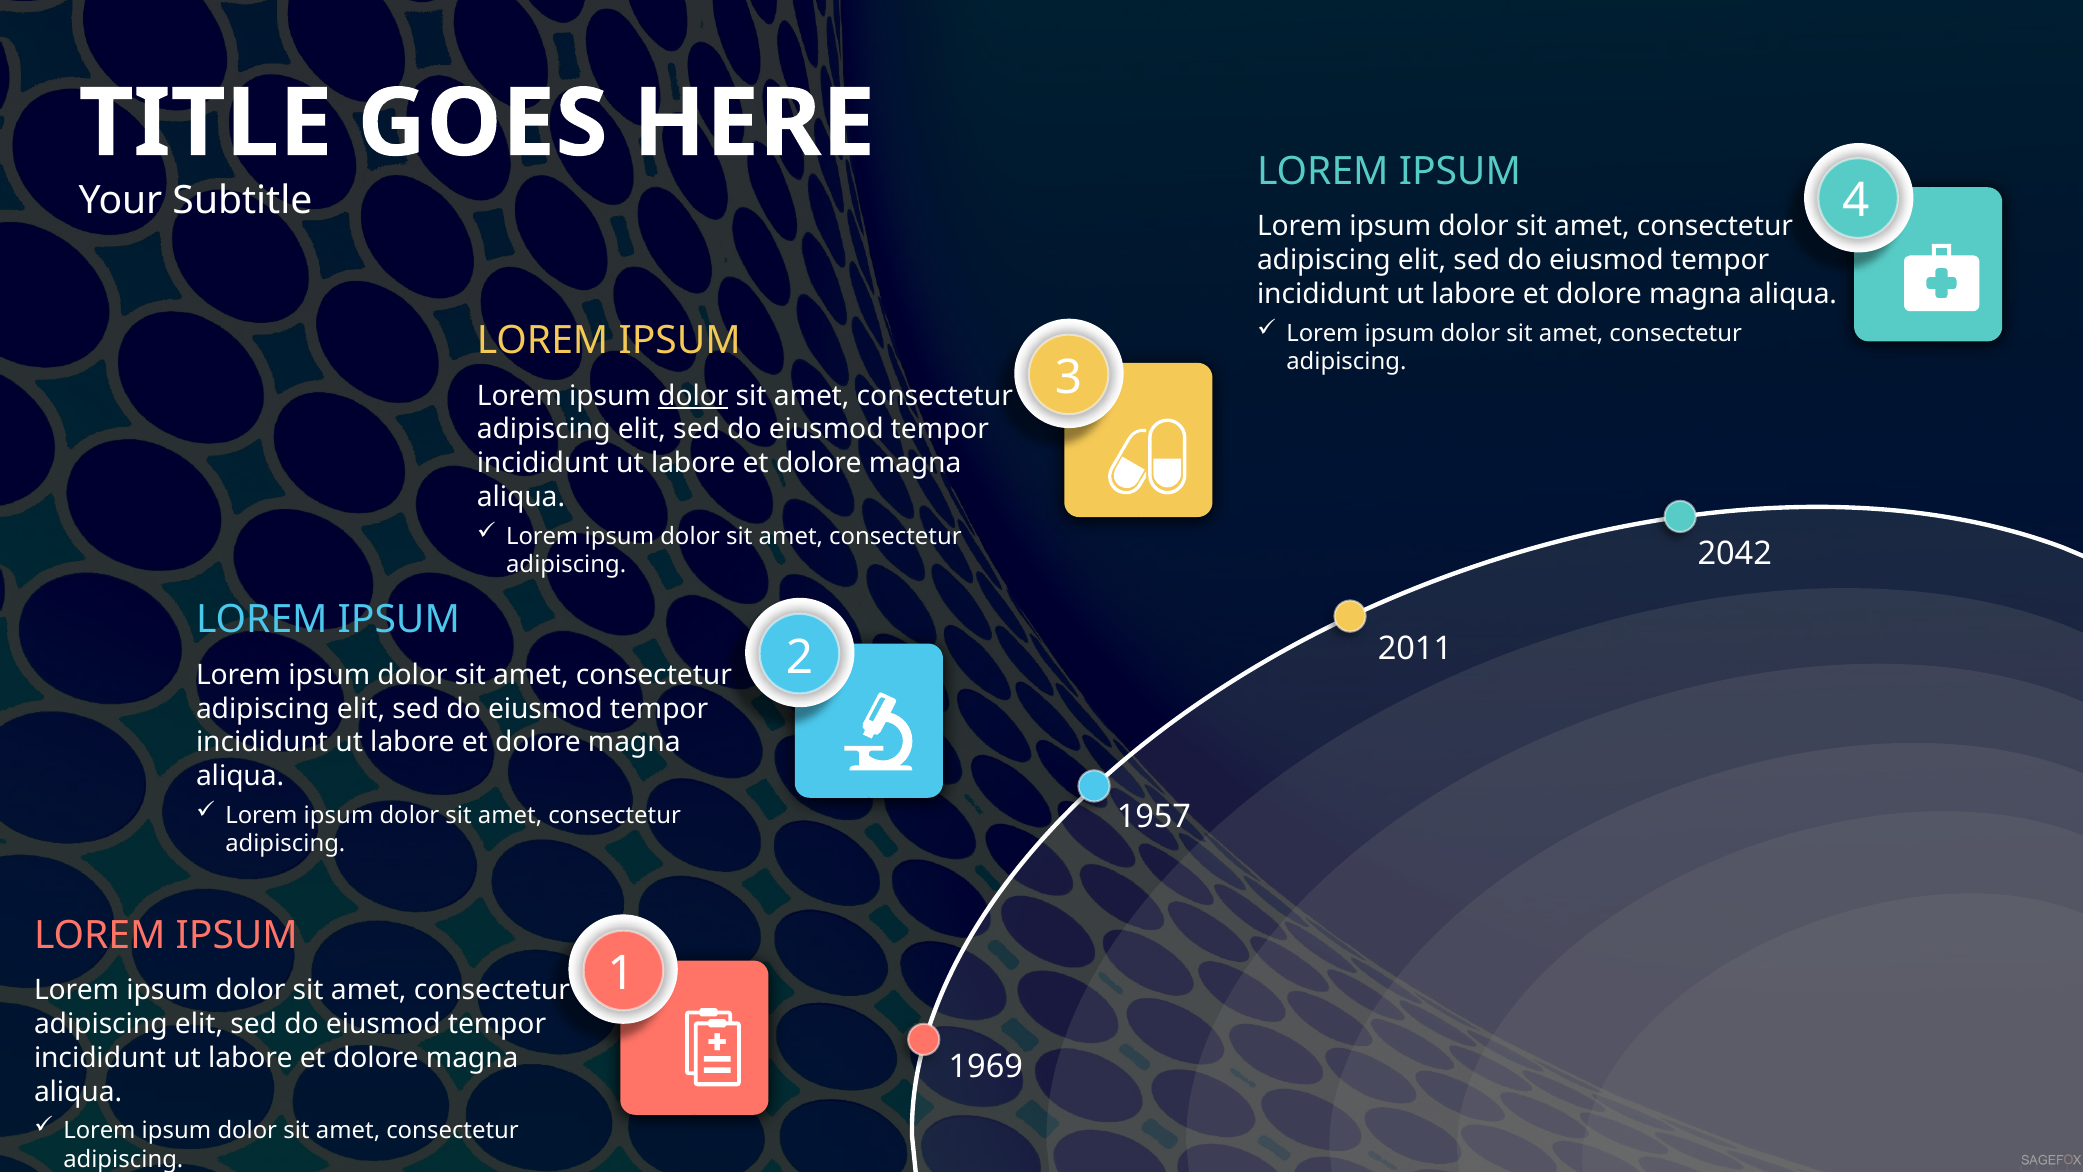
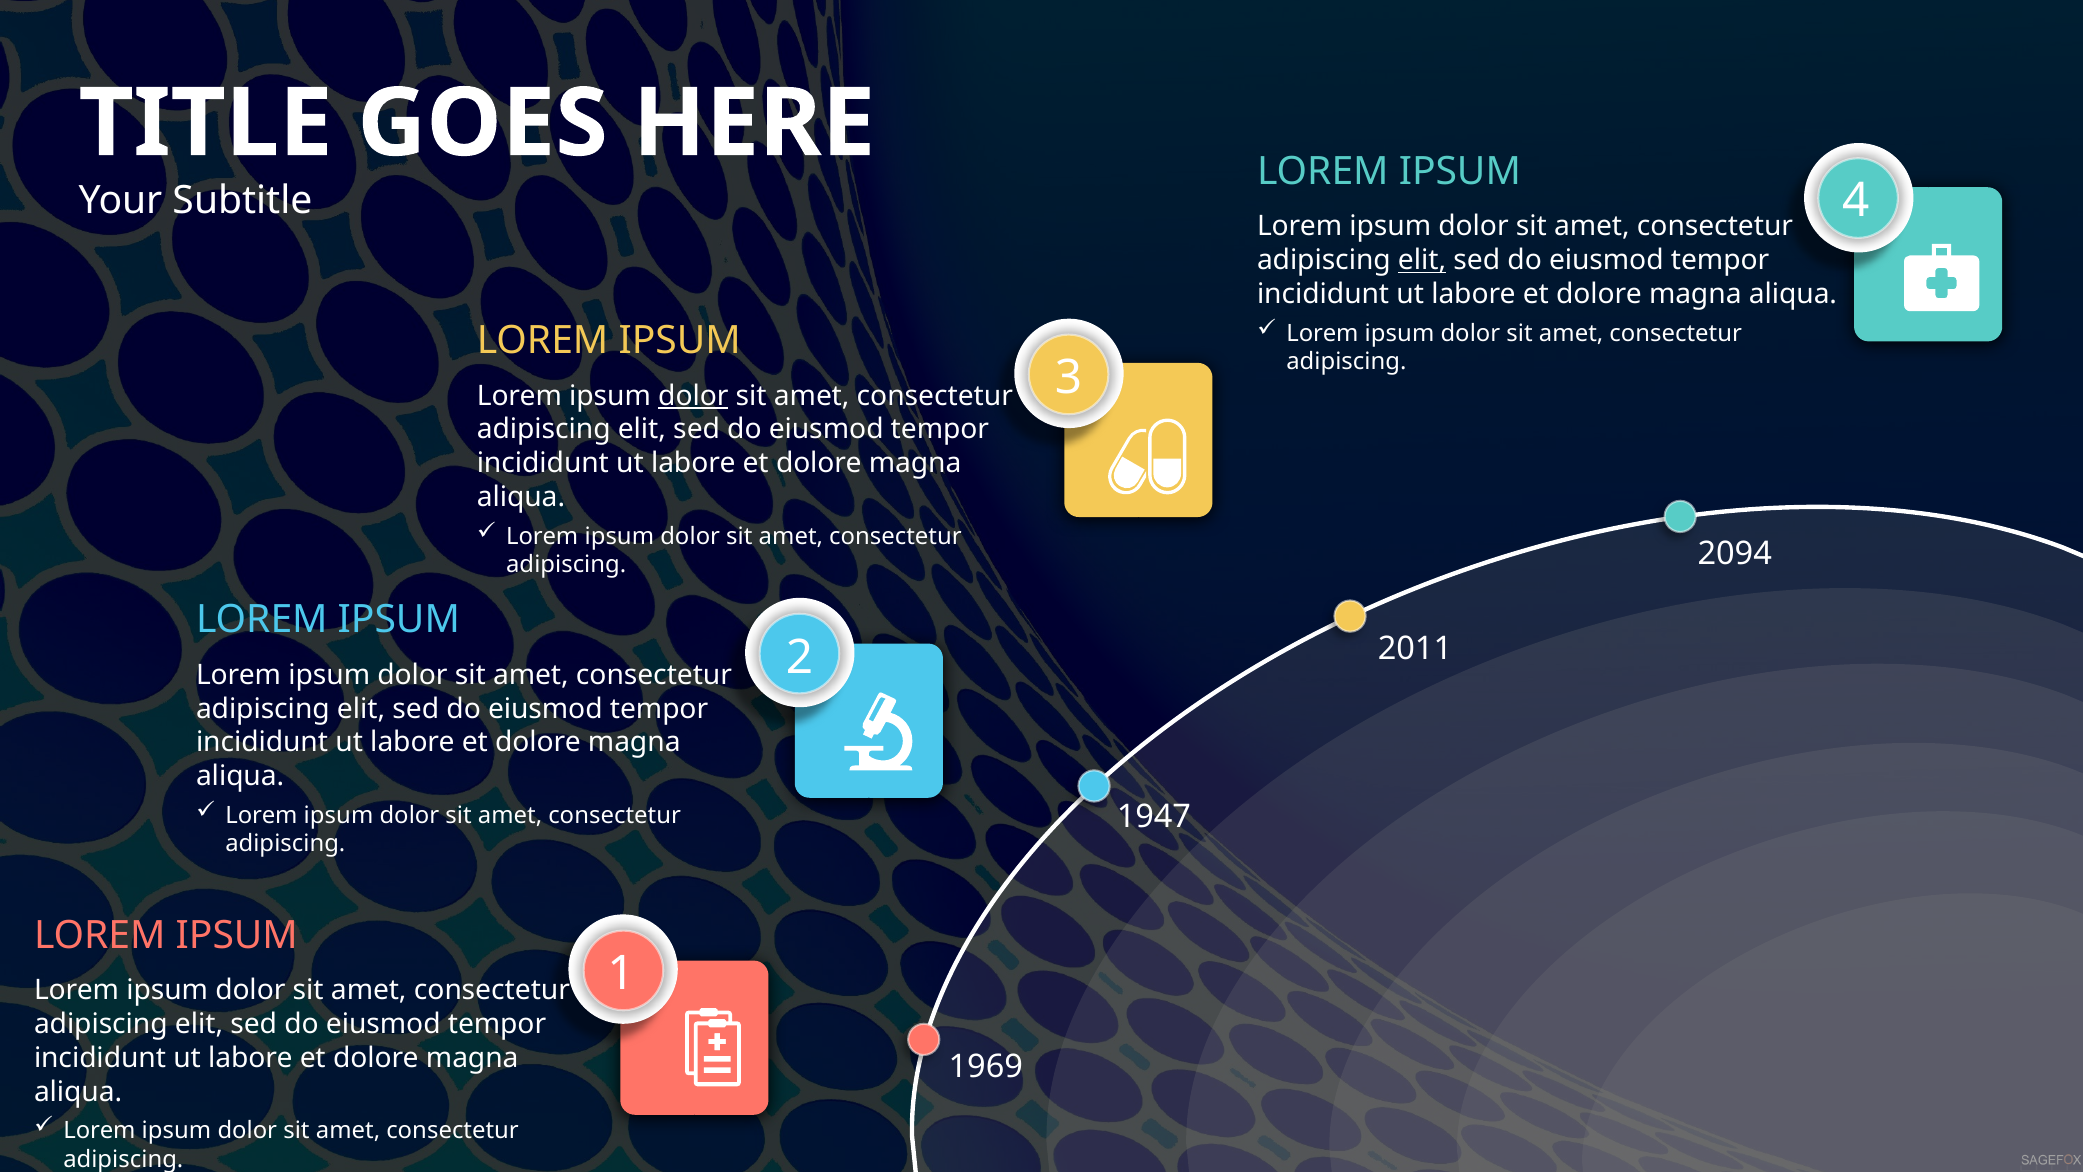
elit at (1422, 260) underline: none -> present
2042: 2042 -> 2094
1957: 1957 -> 1947
